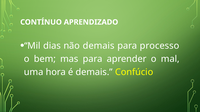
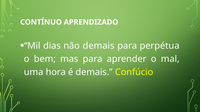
processo: processo -> perpétua
